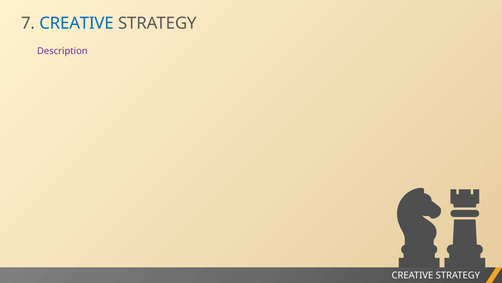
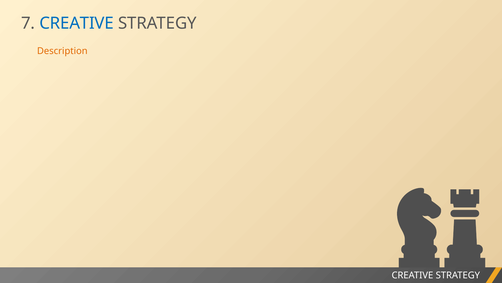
Description colour: purple -> orange
